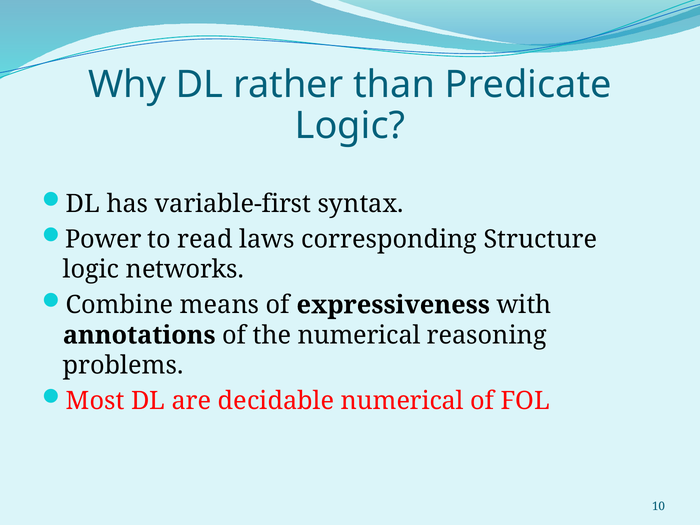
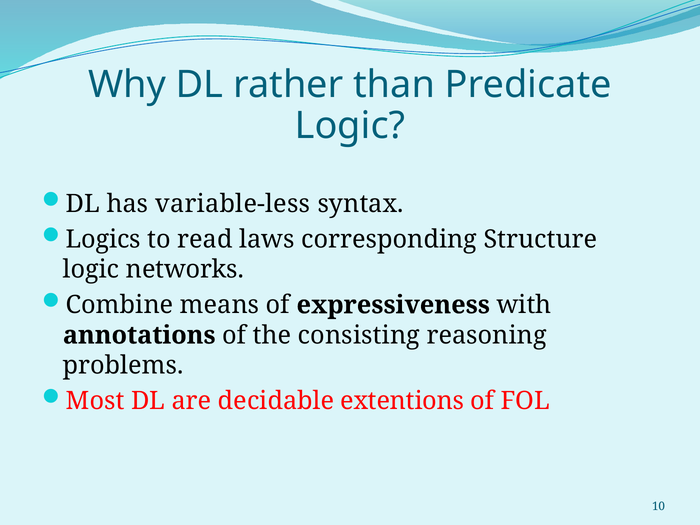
variable-first: variable-first -> variable-less
Power: Power -> Logics
the numerical: numerical -> consisting
decidable numerical: numerical -> extentions
